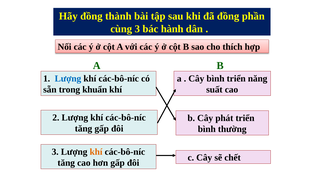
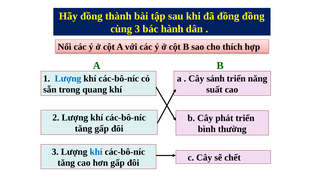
đồng phần: phần -> đồng
Cây bình: bình -> sánh
khuẩn: khuẩn -> quang
khí at (96, 152) colour: orange -> blue
